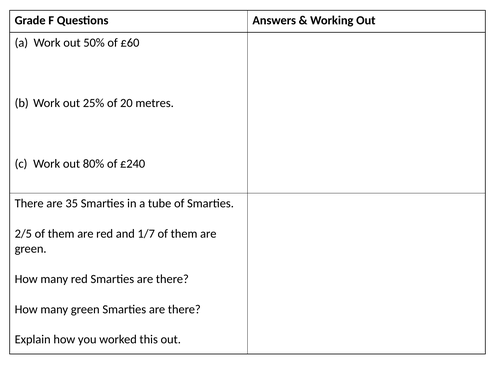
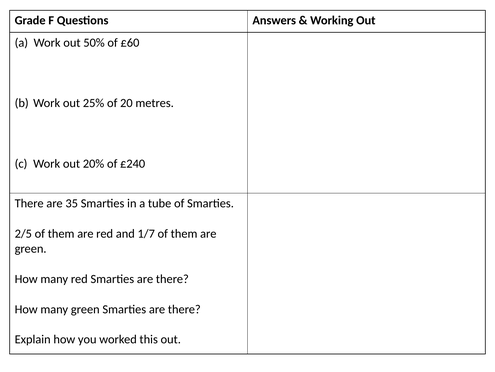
80%: 80% -> 20%
